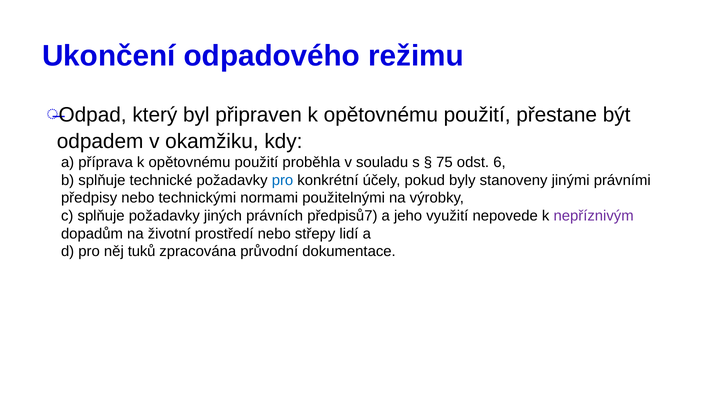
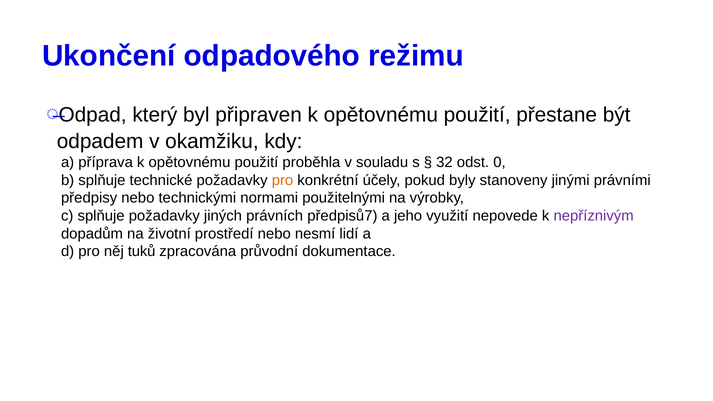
75: 75 -> 32
6: 6 -> 0
pro at (282, 180) colour: blue -> orange
střepy: střepy -> nesmí
